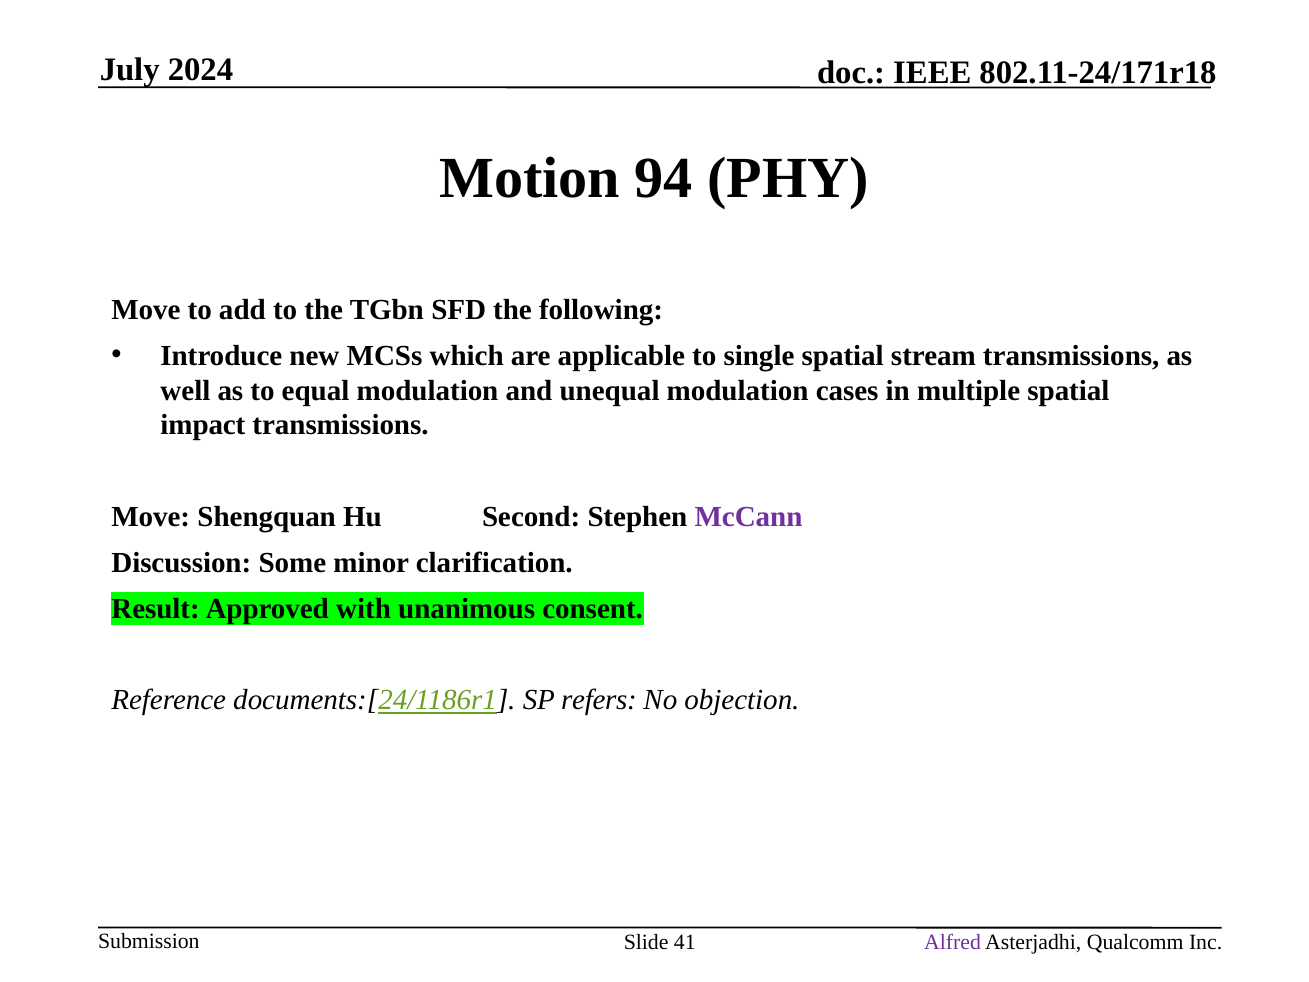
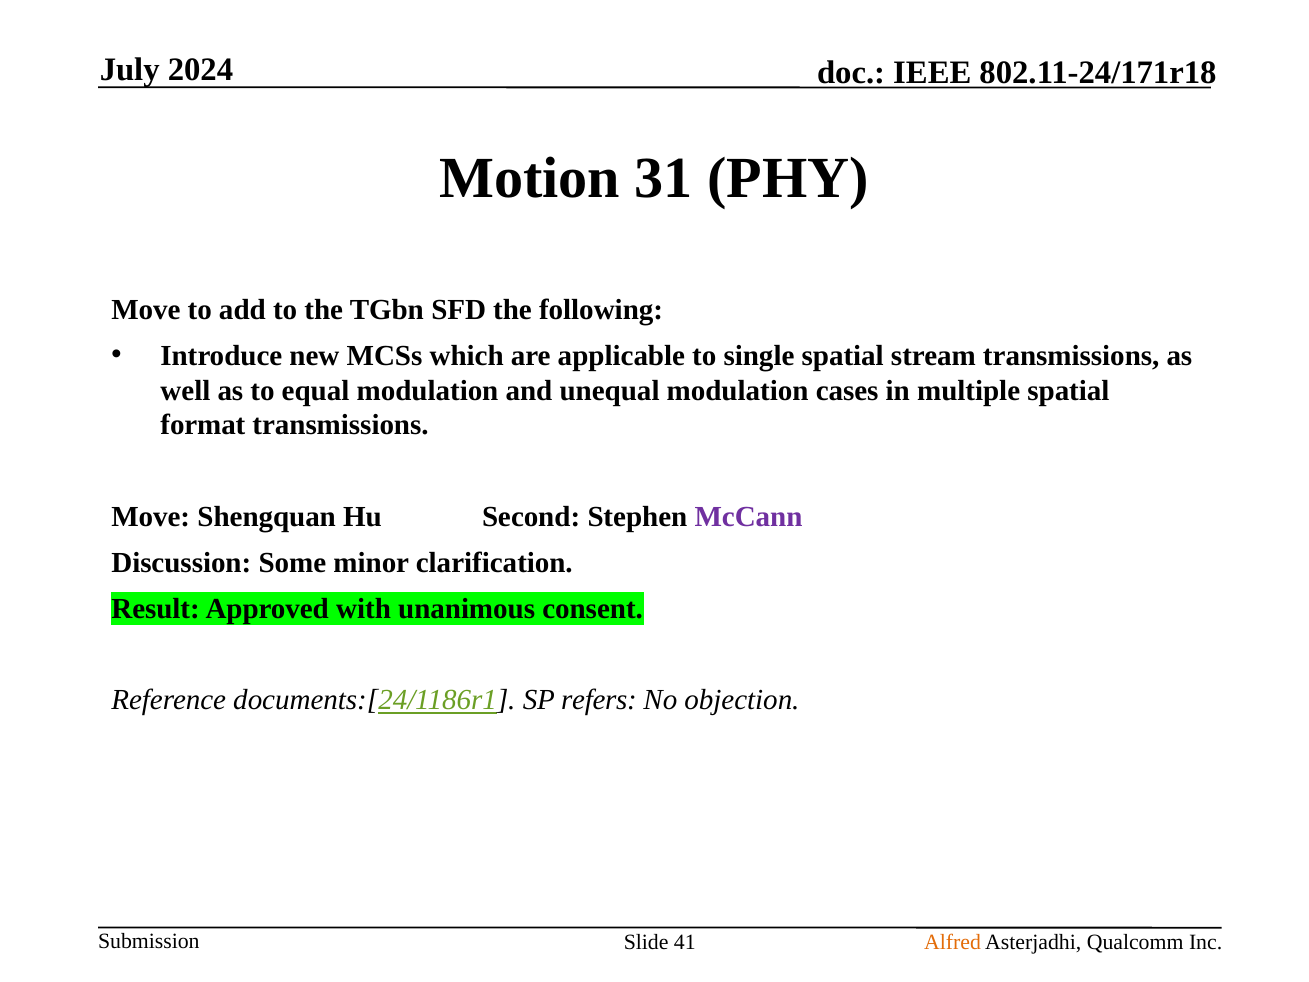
94: 94 -> 31
impact: impact -> format
Alfred colour: purple -> orange
